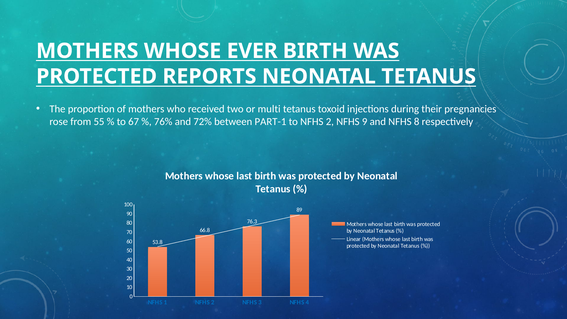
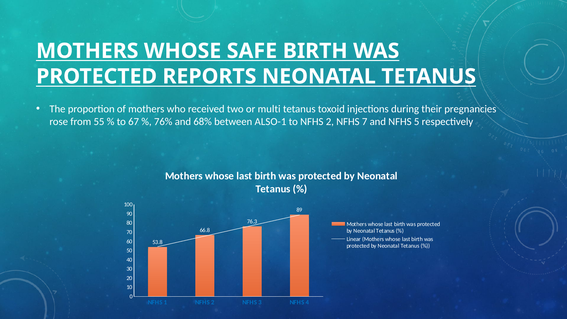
EVER: EVER -> SAFE
72%: 72% -> 68%
PART-1: PART-1 -> ALSO-1
9: 9 -> 7
8: 8 -> 5
